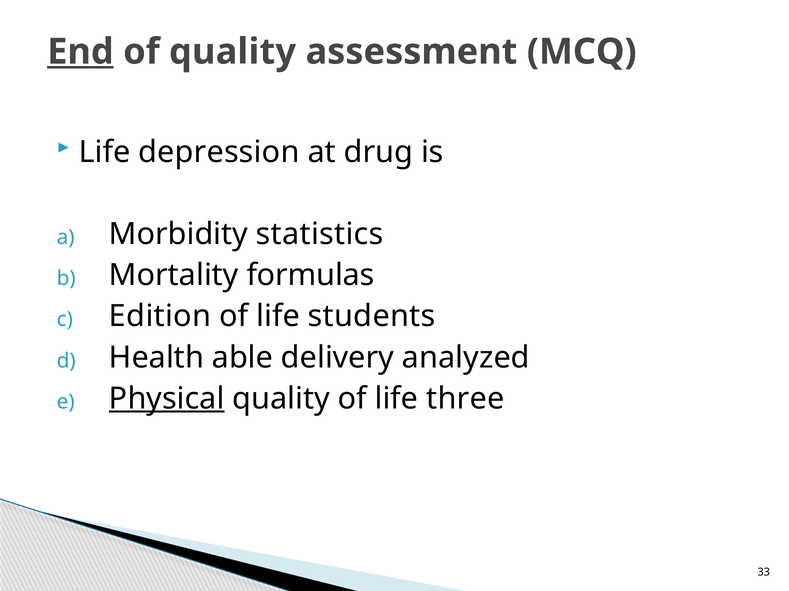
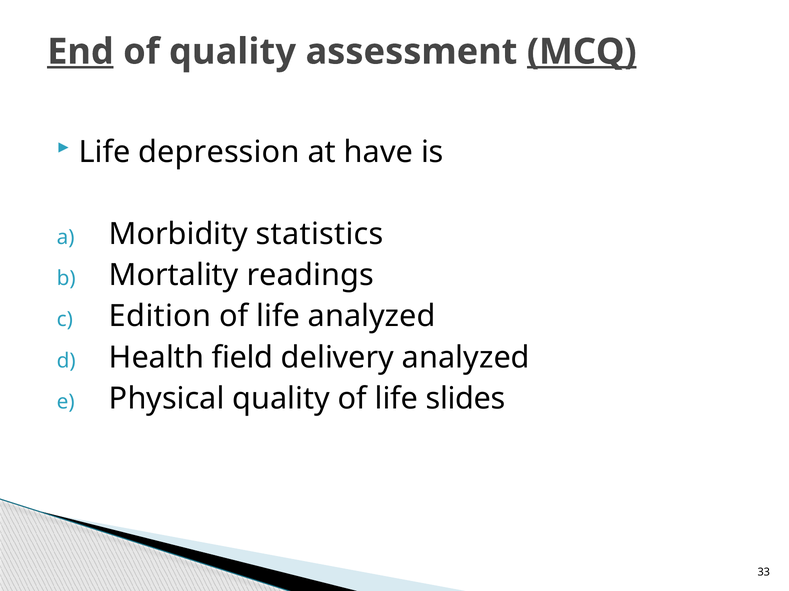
MCQ underline: none -> present
drug: drug -> have
formulas: formulas -> readings
life students: students -> analyzed
able: able -> field
Physical underline: present -> none
three: three -> slides
